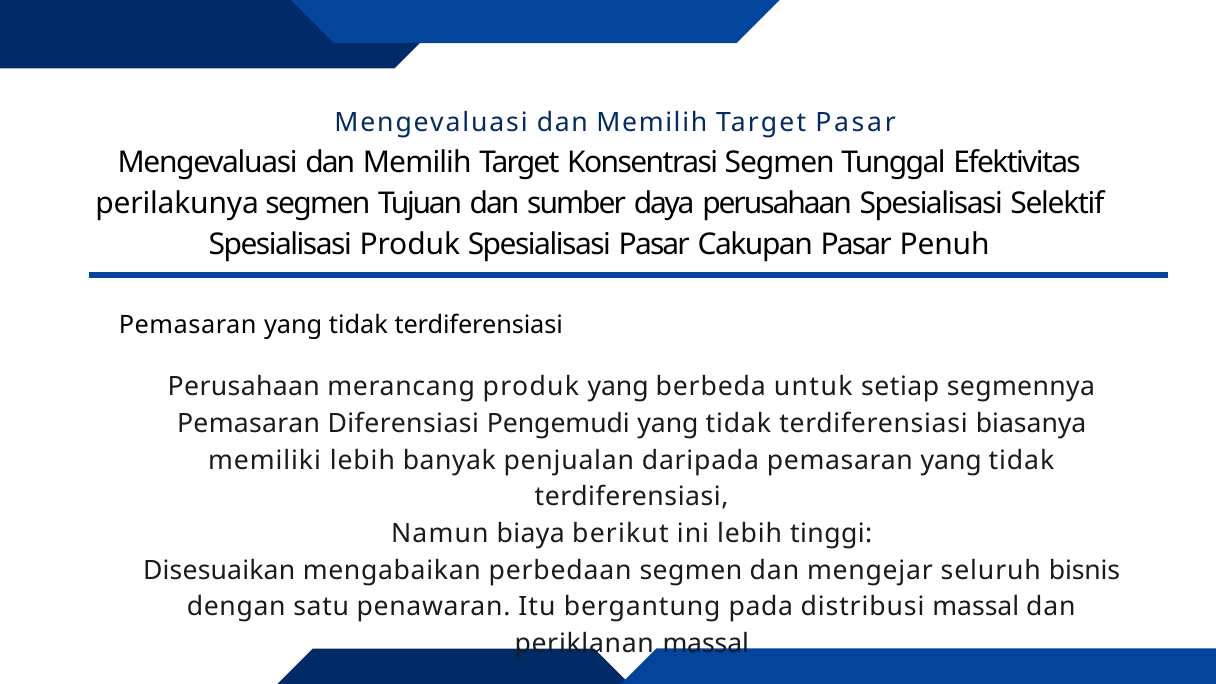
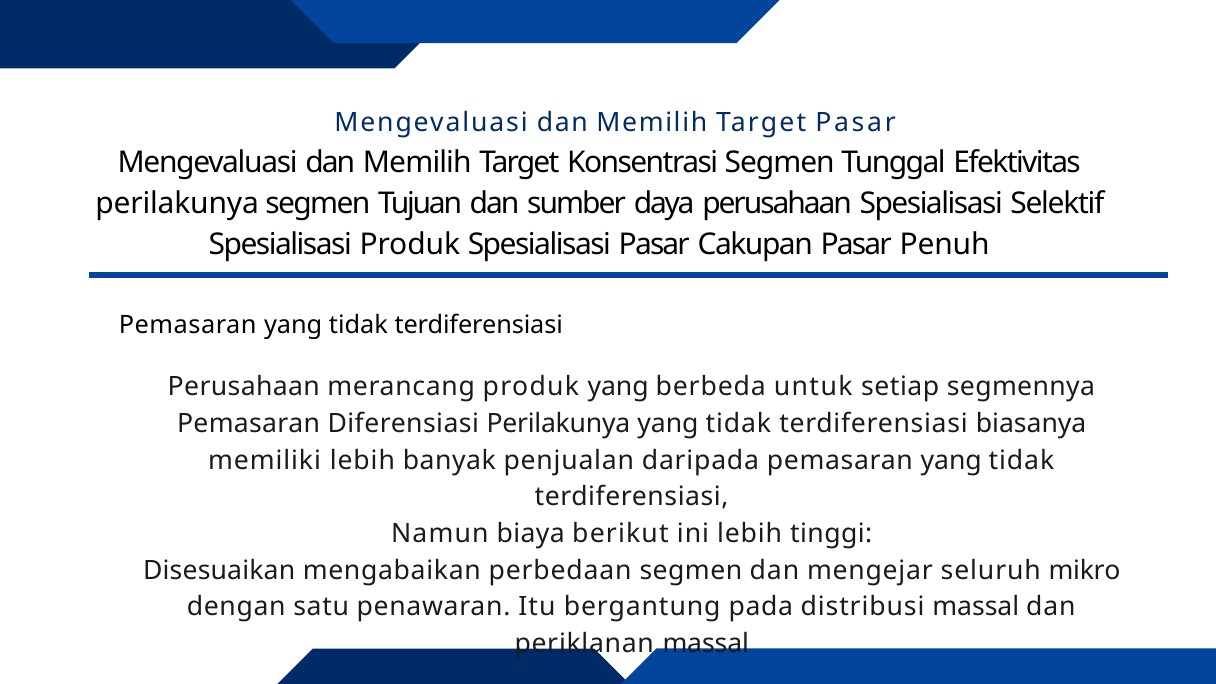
Diferensiasi Pengemudi: Pengemudi -> Perilakunya
bisnis: bisnis -> mikro
